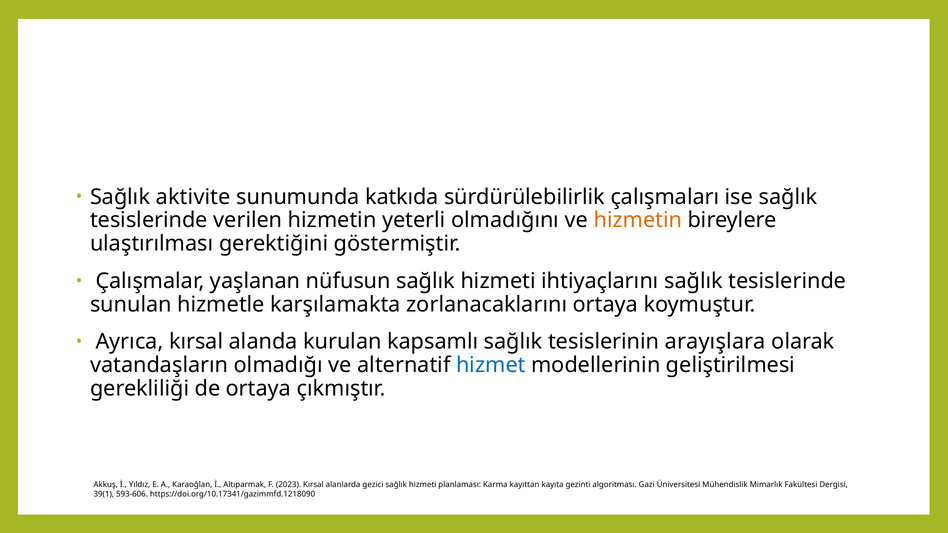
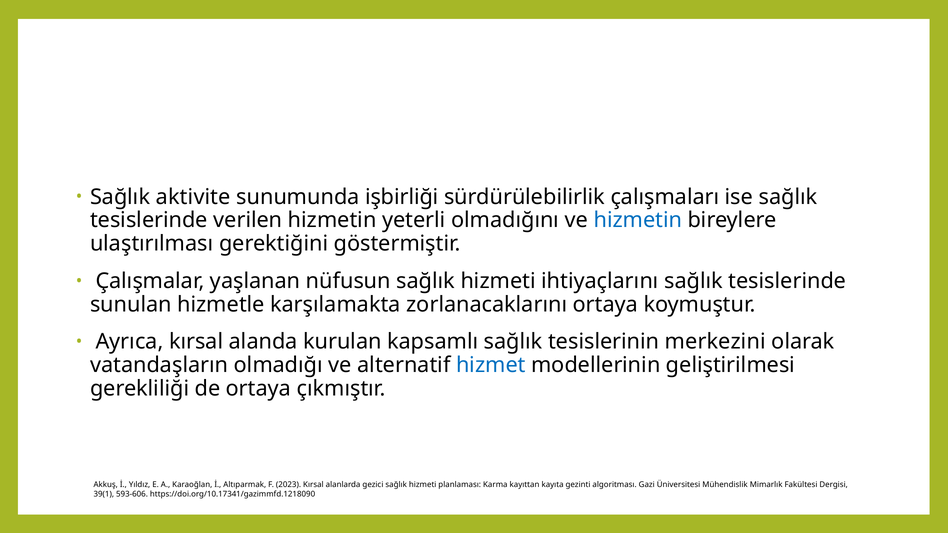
katkıda: katkıda -> işbirliği
hizmetin at (638, 220) colour: orange -> blue
arayışlara: arayışlara -> merkezini
